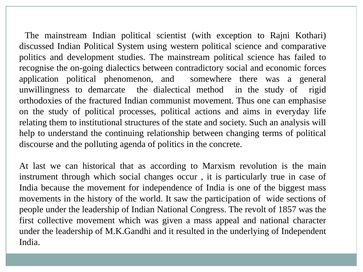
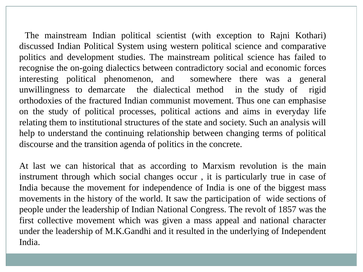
application: application -> interesting
polluting: polluting -> transition
